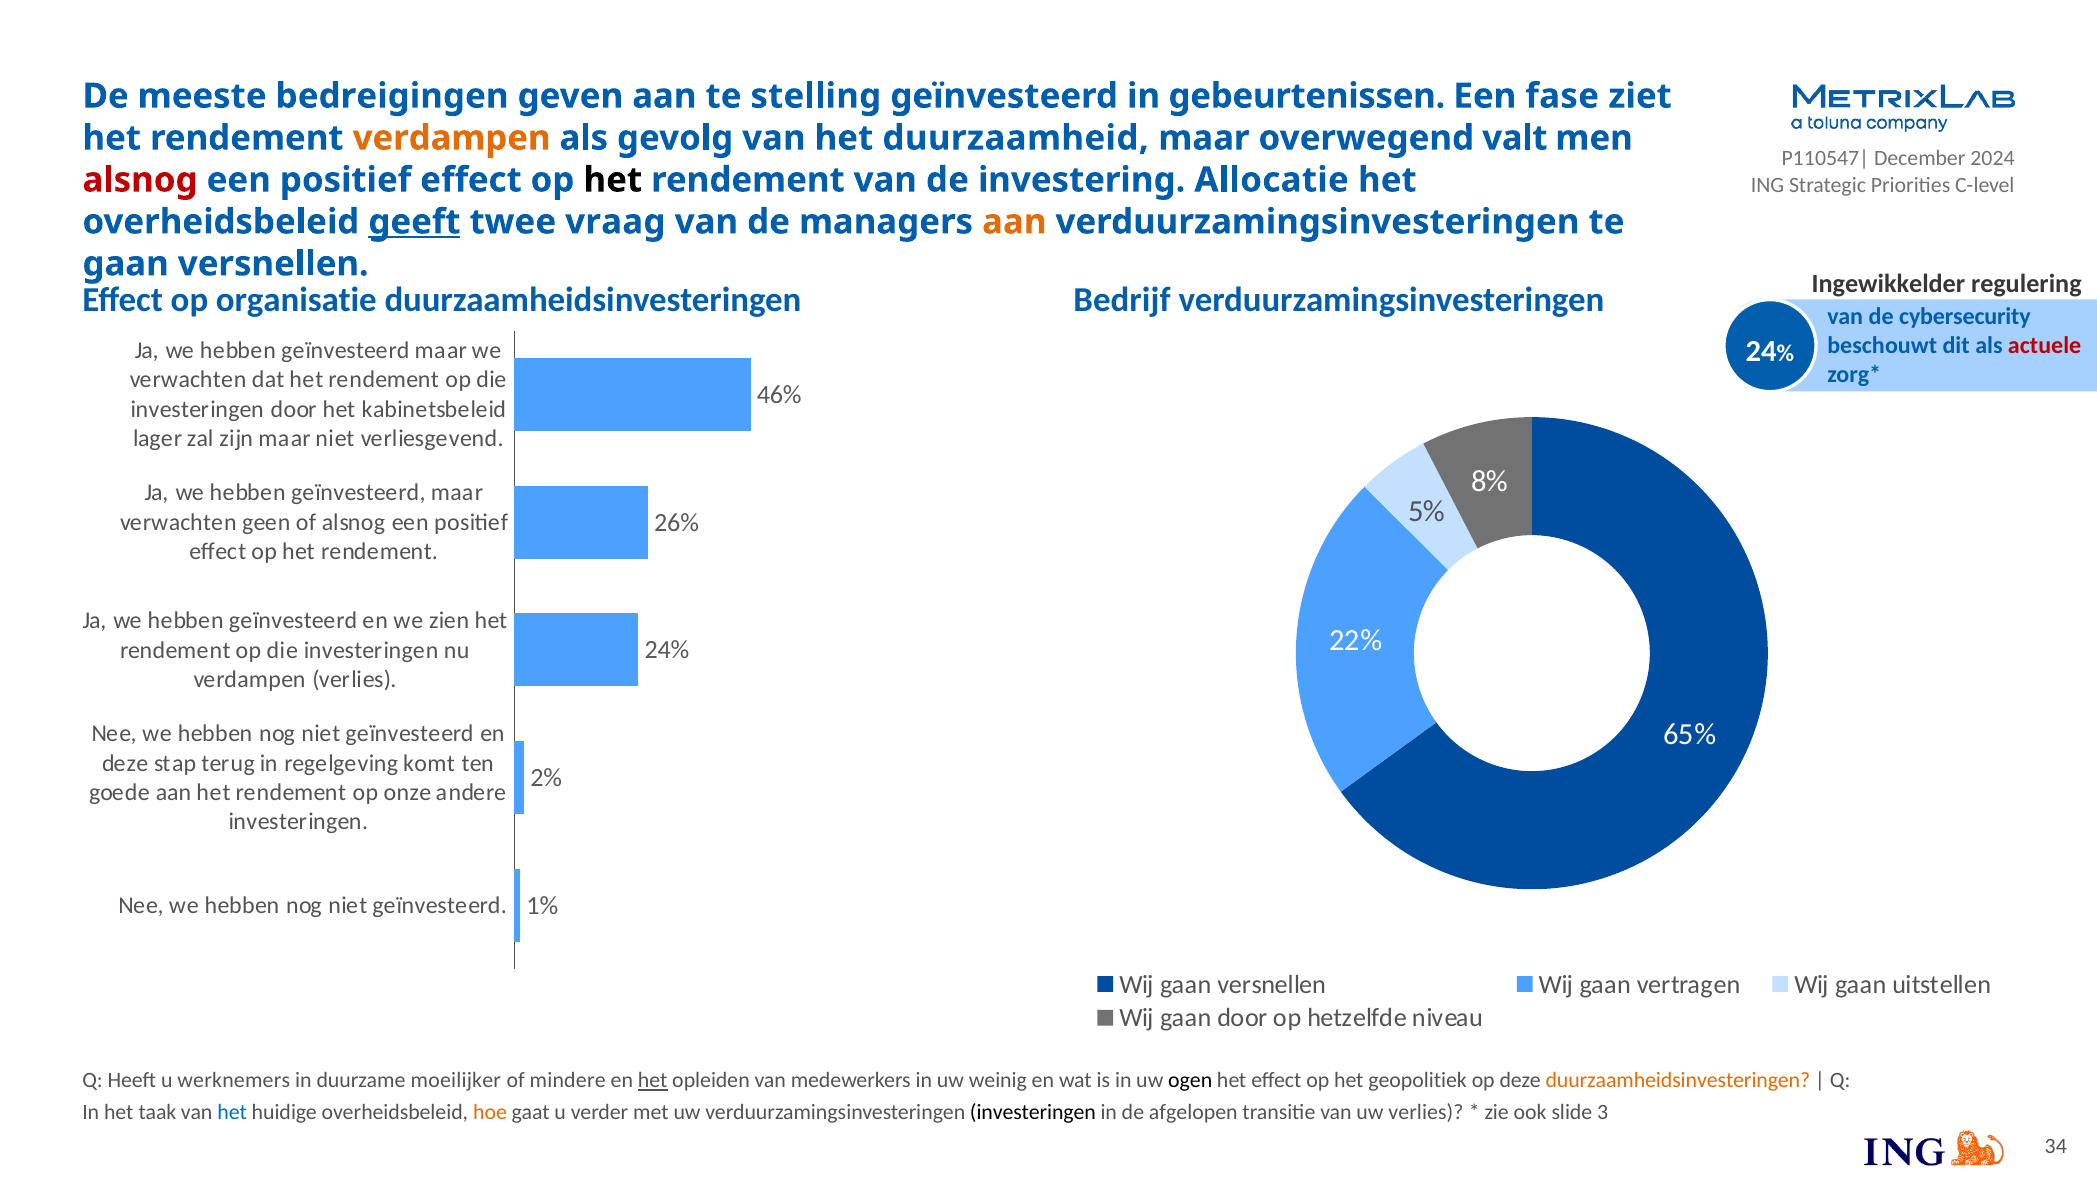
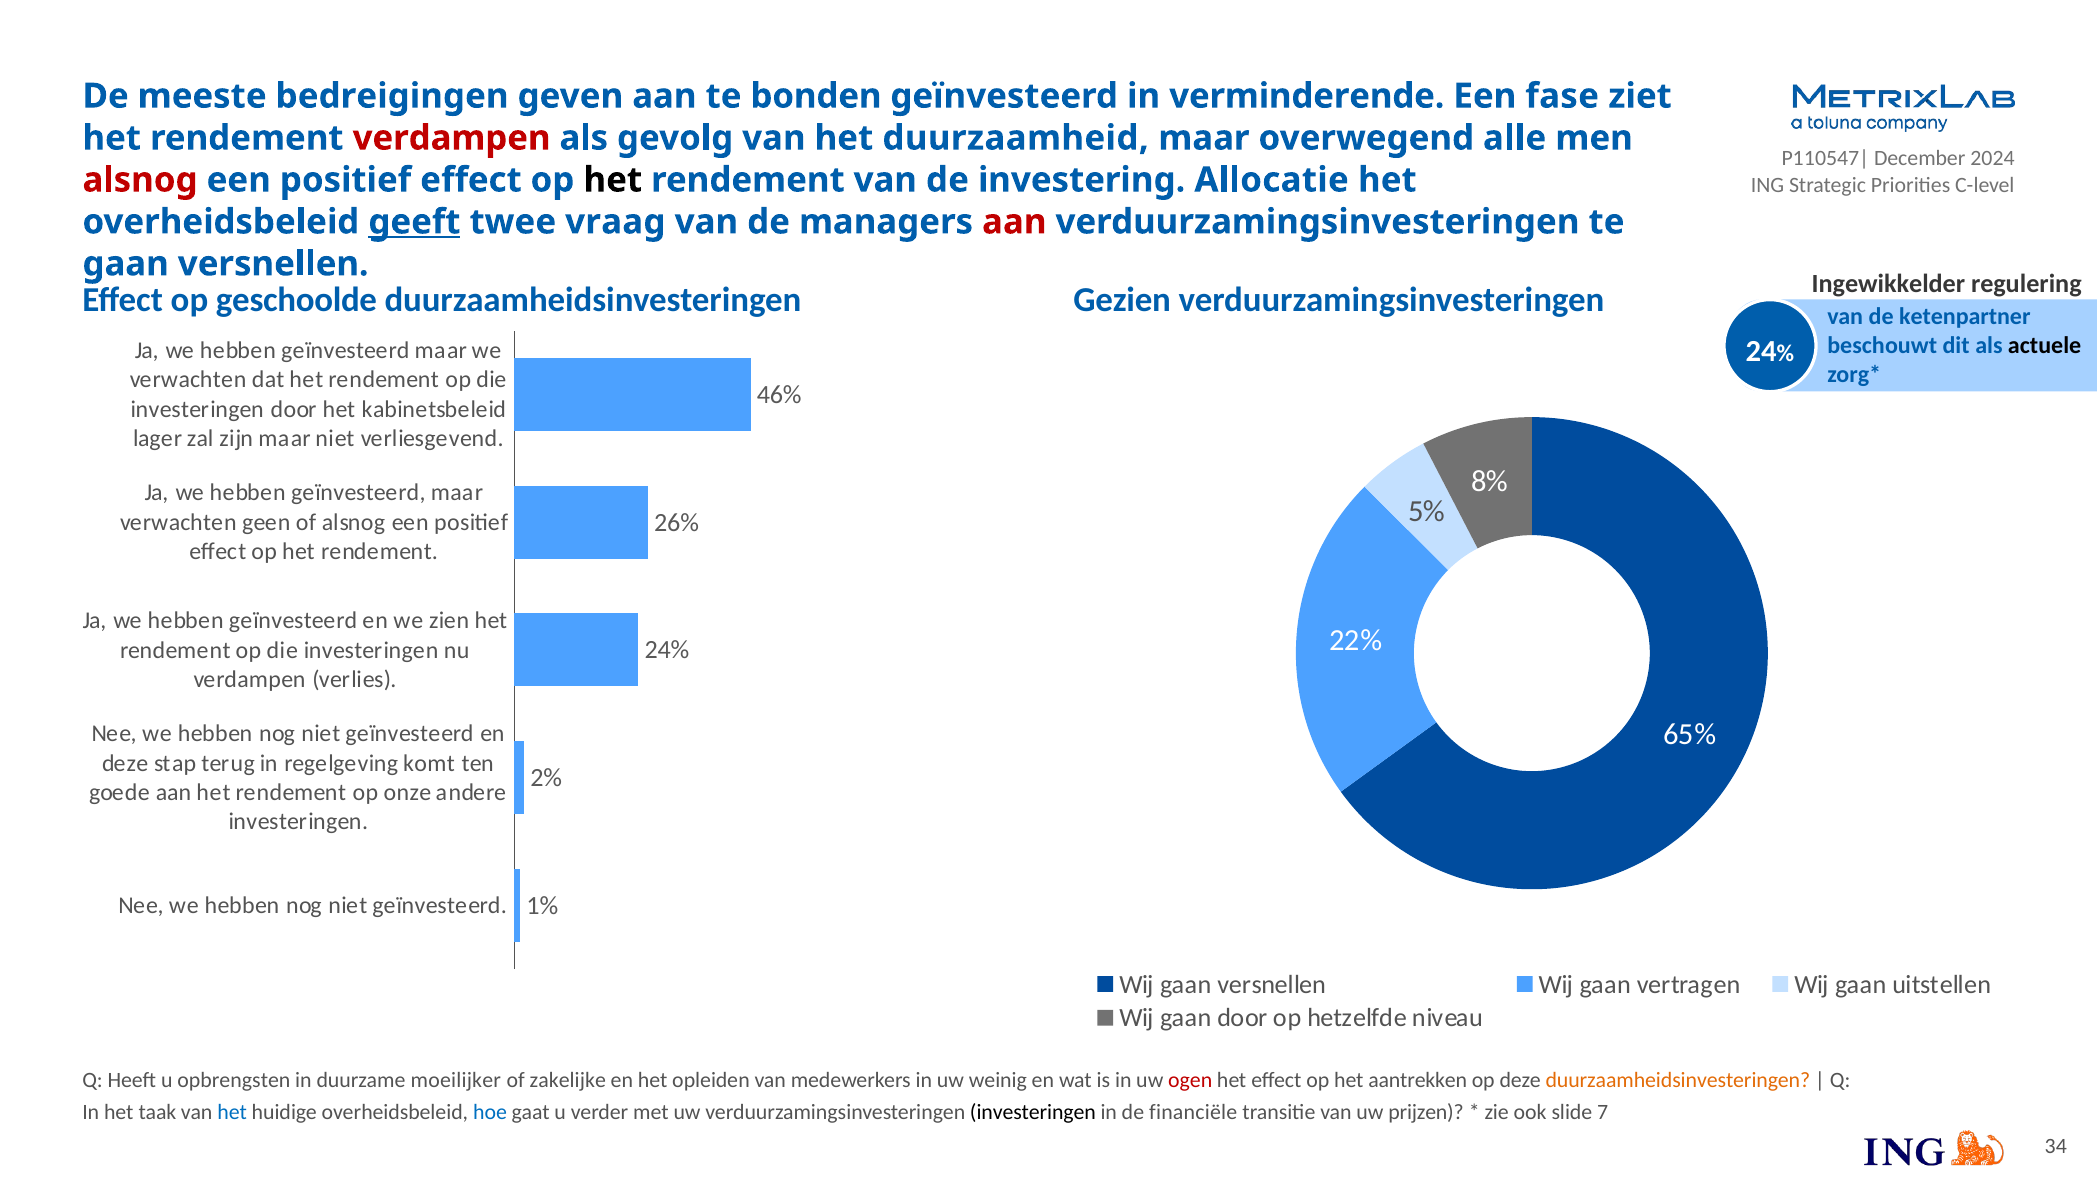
stelling: stelling -> bonden
gebeurtenissen: gebeurtenissen -> verminderende
verdampen at (452, 138) colour: orange -> red
valt: valt -> alle
aan at (1014, 222) colour: orange -> red
organisatie: organisatie -> geschoolde
Bedrijf: Bedrijf -> Gezien
cybersecurity: cybersecurity -> ketenpartner
actuele colour: red -> black
werknemers: werknemers -> opbrengsten
mindere: mindere -> zakelijke
het at (653, 1080) underline: present -> none
ogen colour: black -> red
geopolitiek: geopolitiek -> aantrekken
hoe colour: orange -> blue
afgelopen: afgelopen -> financiële
uw verlies: verlies -> prijzen
3: 3 -> 7
